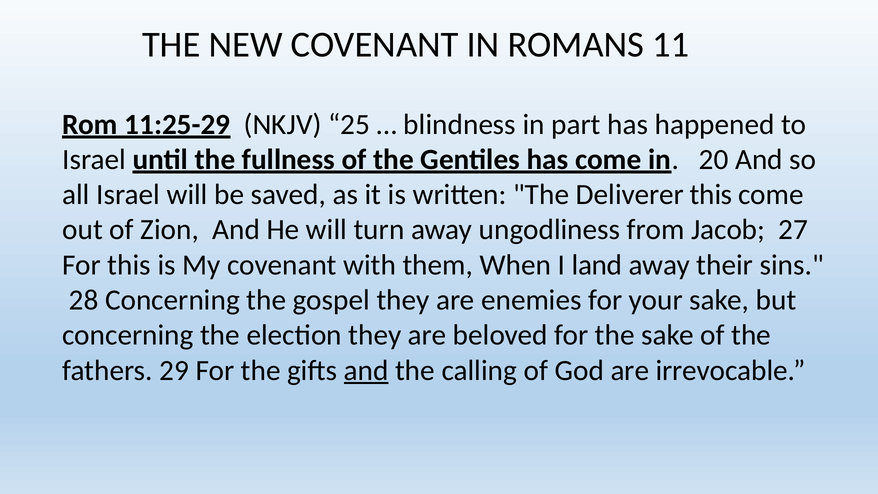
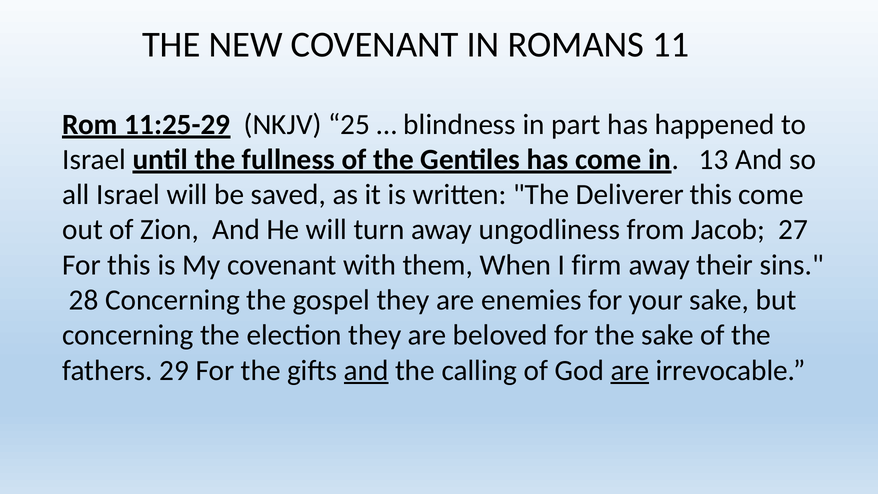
20: 20 -> 13
land: land -> firm
are at (630, 370) underline: none -> present
